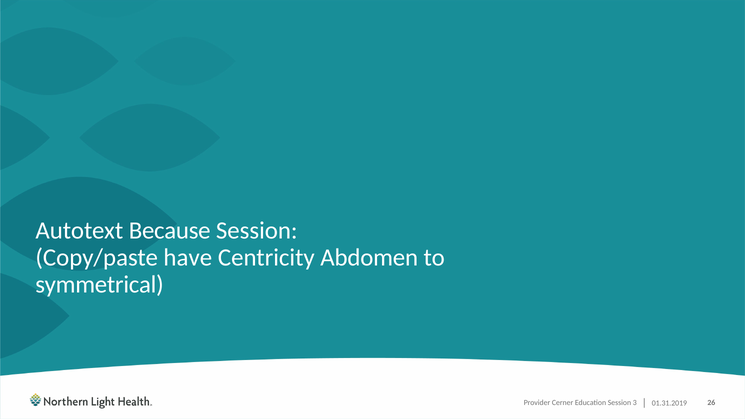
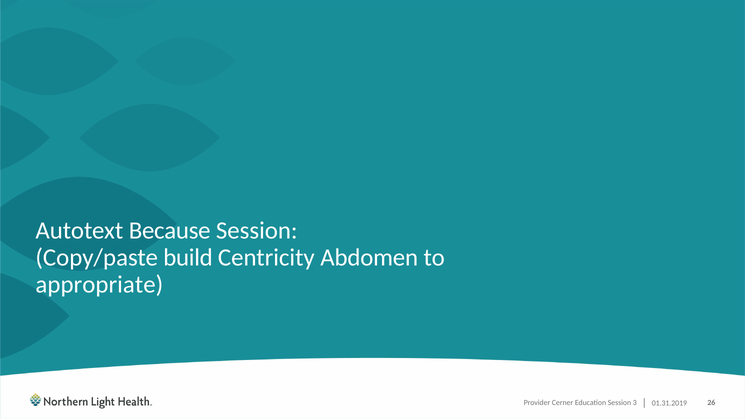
have: have -> build
symmetrical: symmetrical -> appropriate
